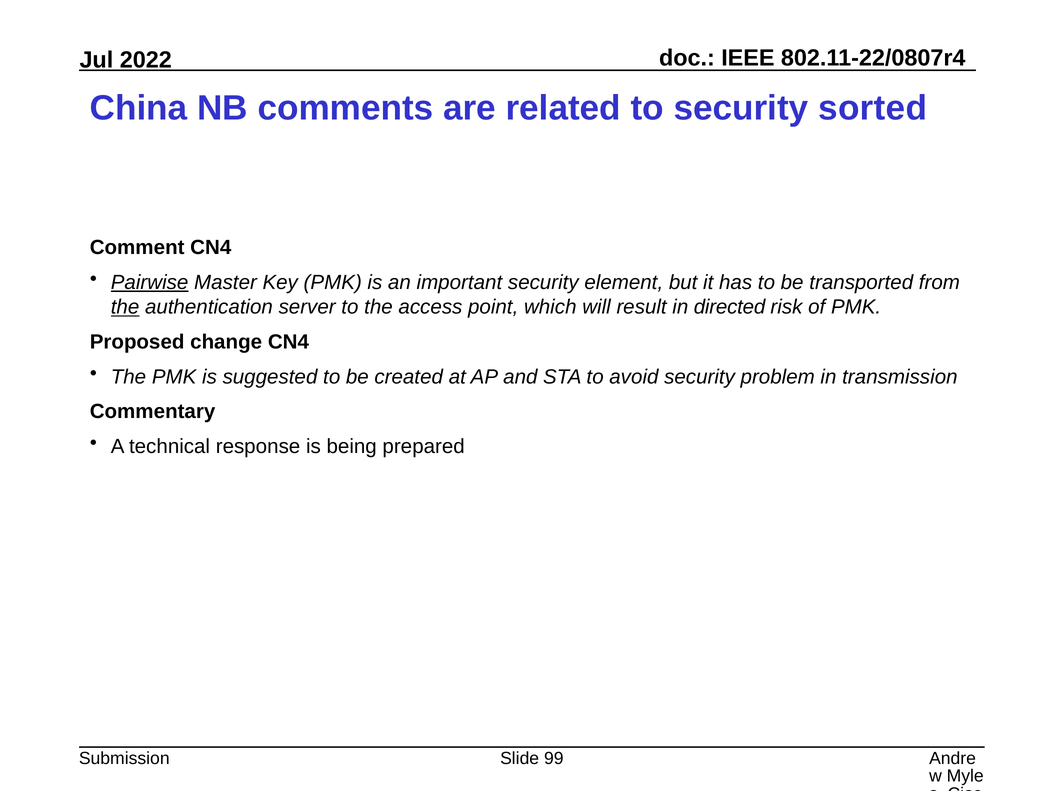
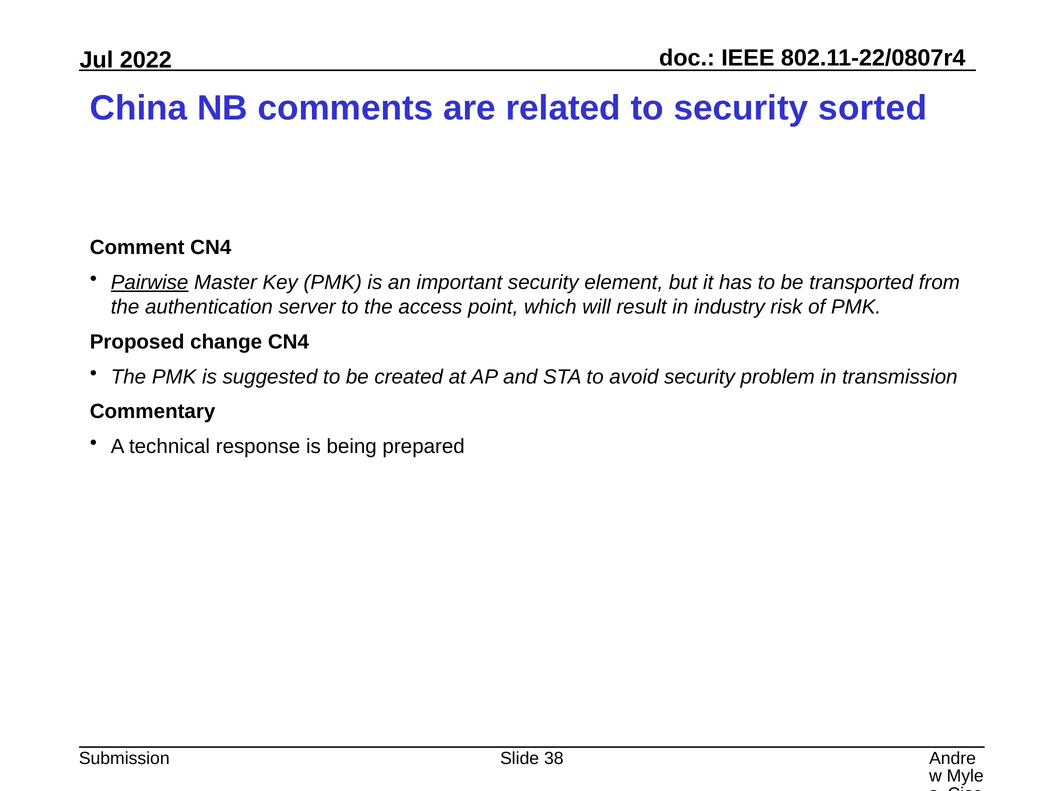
the at (125, 307) underline: present -> none
directed: directed -> industry
99: 99 -> 38
